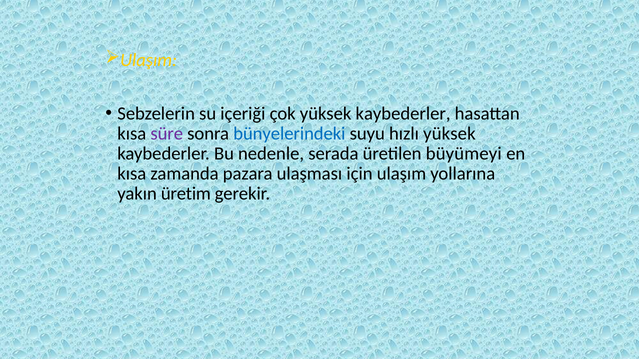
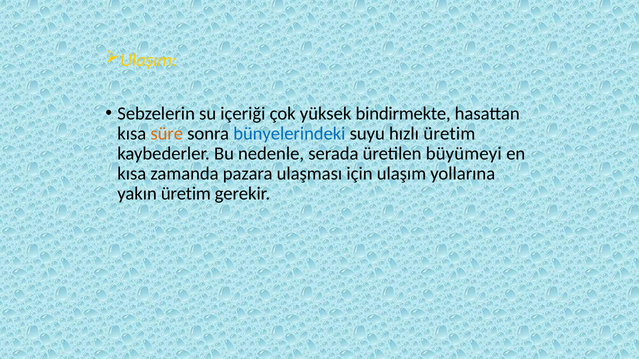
çok yüksek kaybederler: kaybederler -> bindirmekte
süre colour: purple -> orange
hızlı yüksek: yüksek -> üretim
